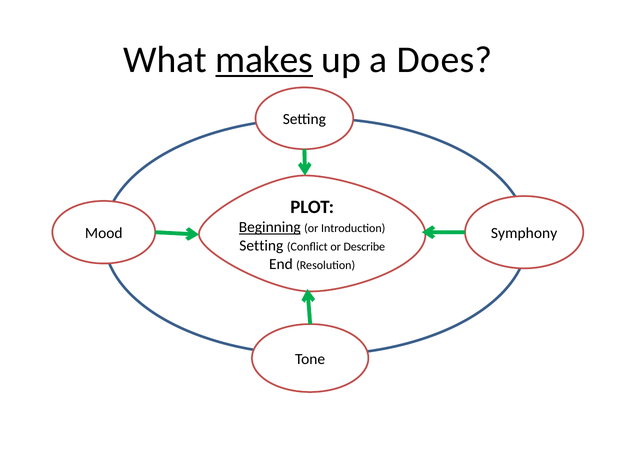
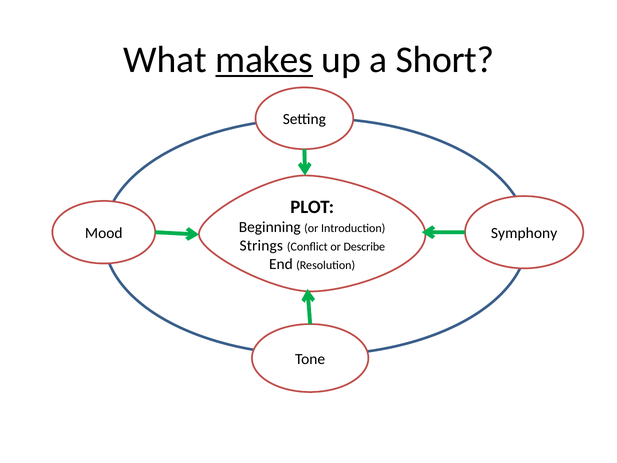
Does: Does -> Short
Beginning underline: present -> none
Setting at (261, 246): Setting -> Strings
